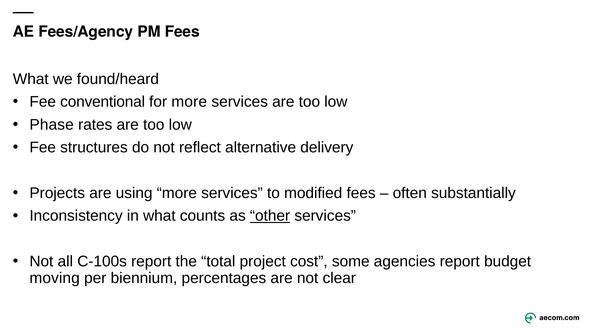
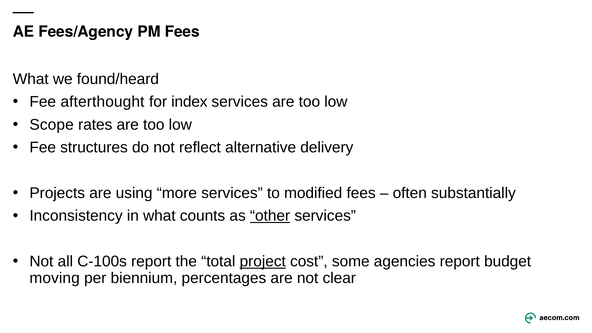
conventional: conventional -> afterthought
for more: more -> index
Phase: Phase -> Scope
project underline: none -> present
